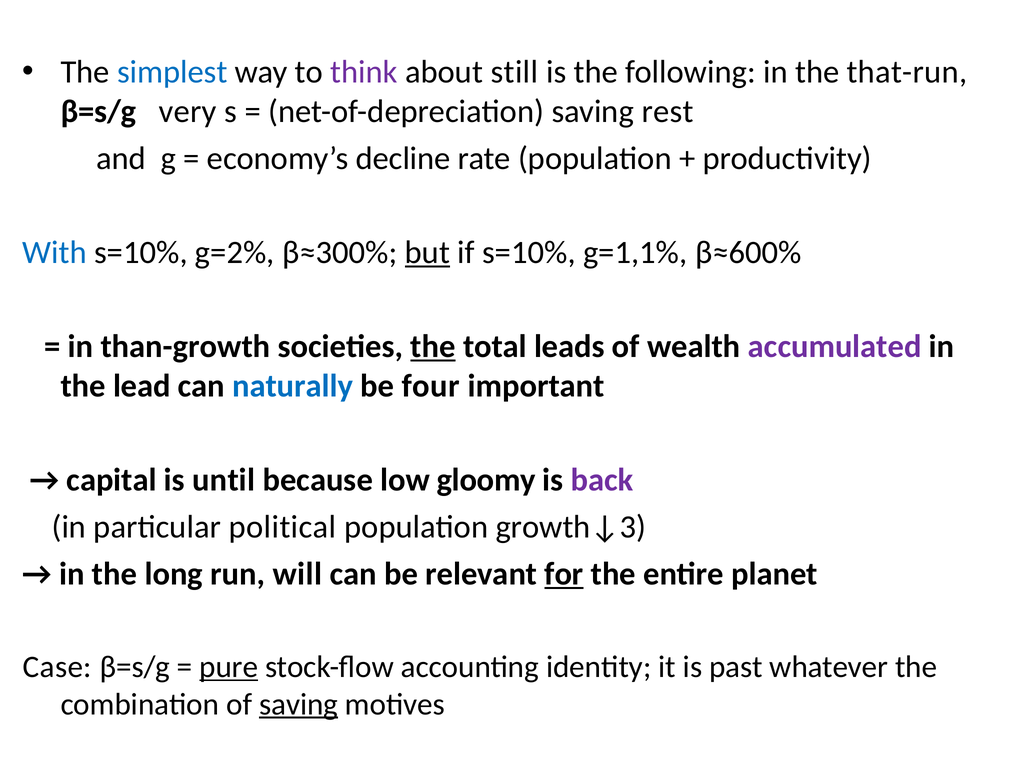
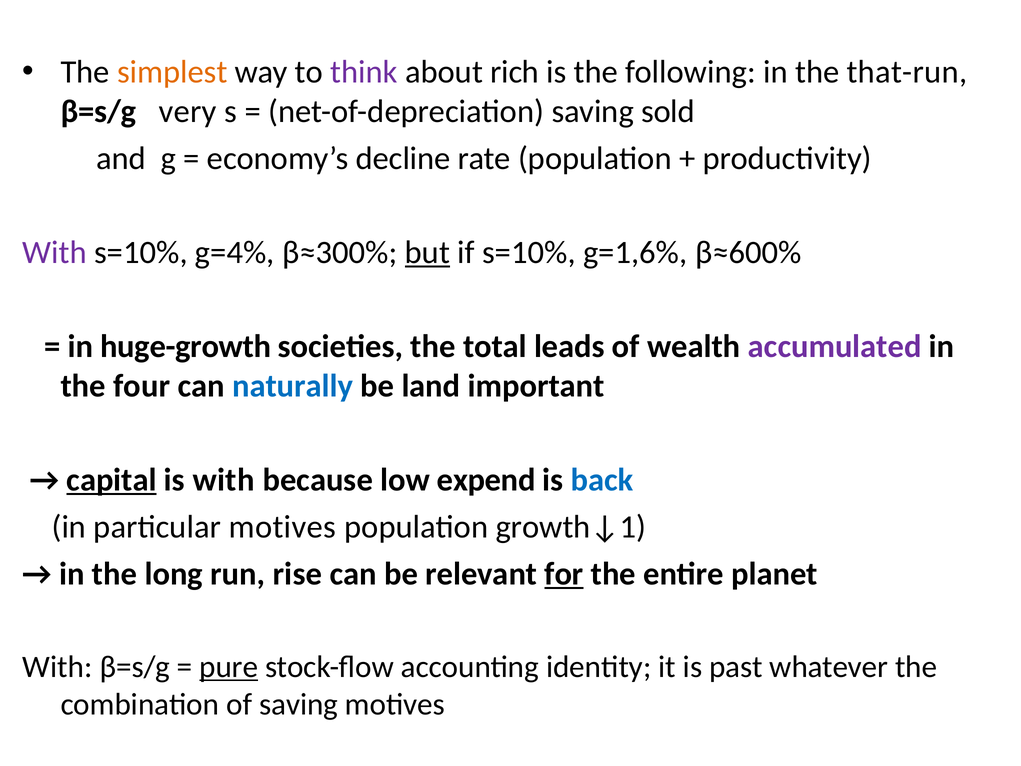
simplest colour: blue -> orange
still: still -> rich
rest: rest -> sold
With at (54, 252) colour: blue -> purple
g=2%: g=2% -> g=4%
g=1,1%: g=1,1% -> g=1,6%
than-growth: than-growth -> huge-growth
the at (433, 347) underline: present -> none
lead: lead -> four
four: four -> land
capital underline: none -> present
is until: until -> with
gloomy: gloomy -> expend
back colour: purple -> blue
particular political: political -> motives
growth↓3: growth↓3 -> growth↓1
will: will -> rise
Case at (57, 667): Case -> With
saving at (299, 704) underline: present -> none
